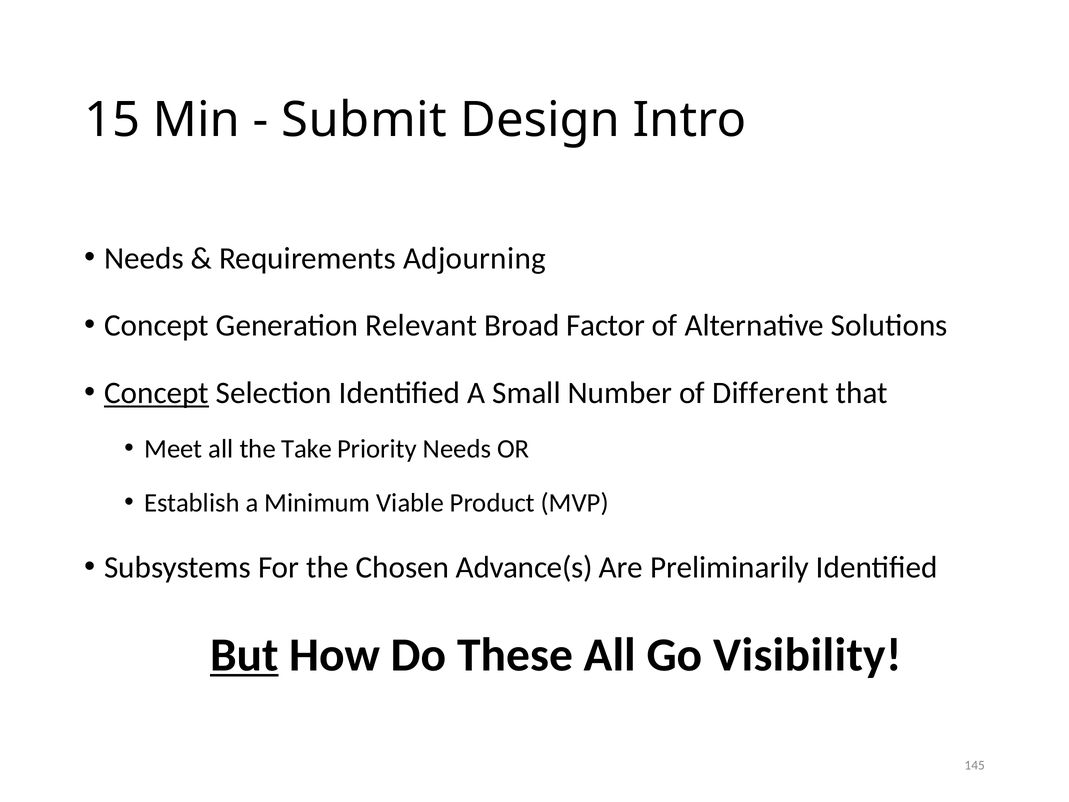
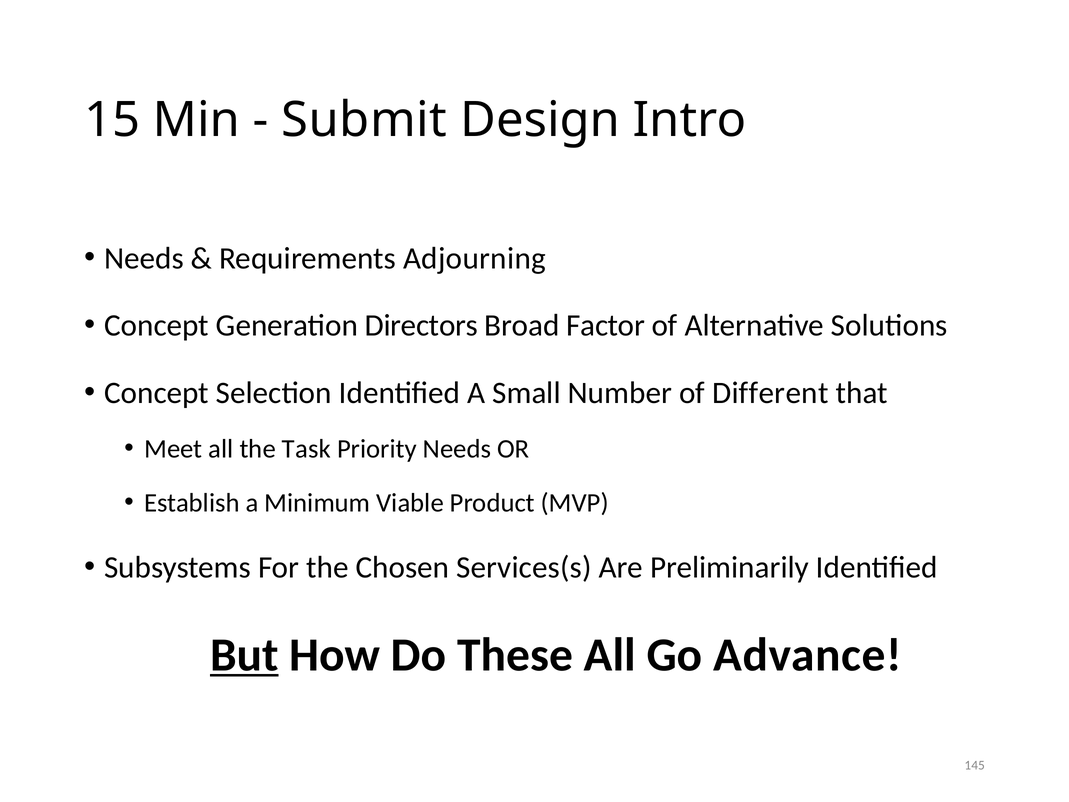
Relevant: Relevant -> Directors
Concept at (157, 393) underline: present -> none
Take: Take -> Task
Advance(s: Advance(s -> Services(s
Visibility: Visibility -> Advance
